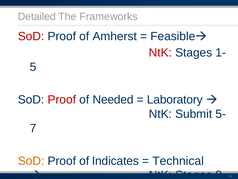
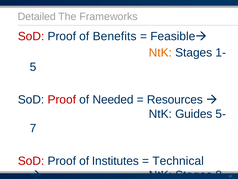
Amherst: Amherst -> Benefits
NtK at (160, 53) colour: red -> orange
Laboratory: Laboratory -> Resources
Submit: Submit -> Guides
SoD at (31, 160) colour: orange -> red
Indicates: Indicates -> Institutes
